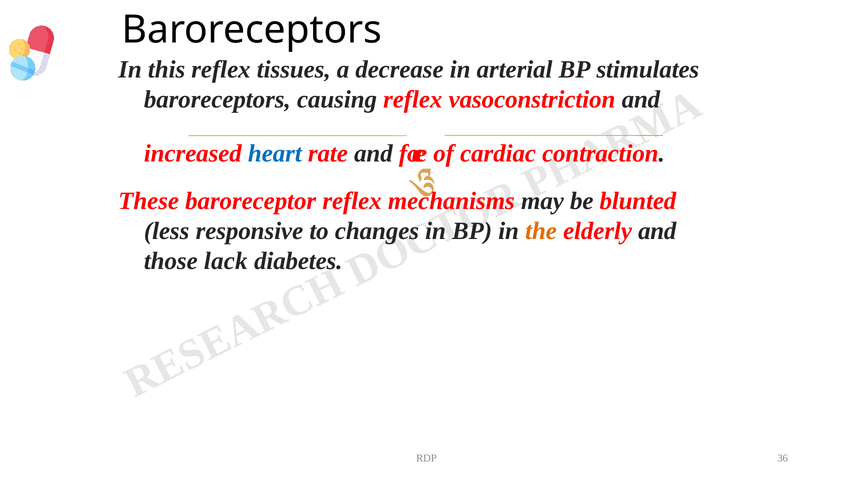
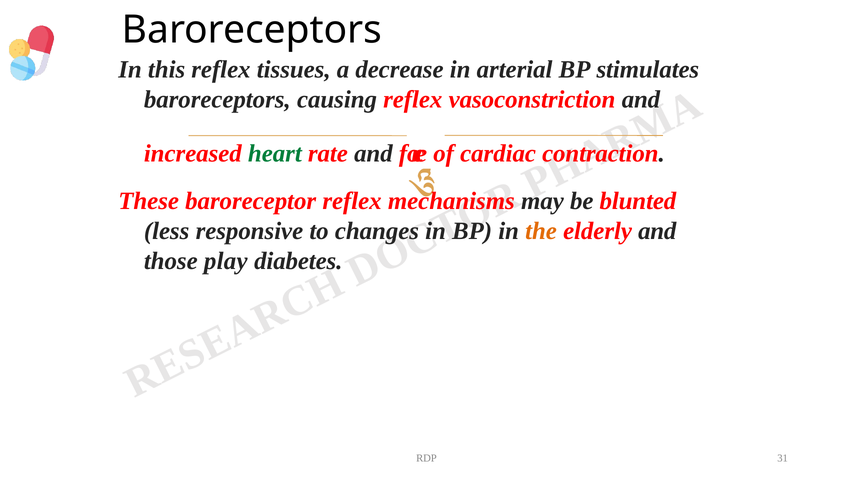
heart colour: blue -> green
lack: lack -> play
36: 36 -> 31
